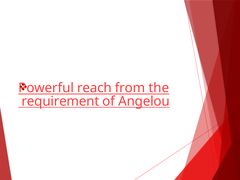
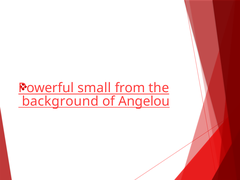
reach: reach -> small
requirement: requirement -> background
